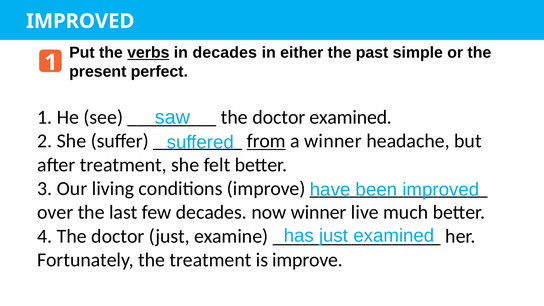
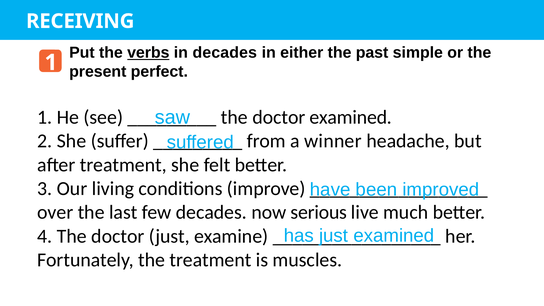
IMPROVED at (80, 21): IMPROVED -> RECEIVING
from underline: present -> none
now winner: winner -> serious
is improve: improve -> muscles
